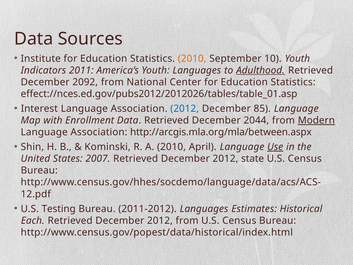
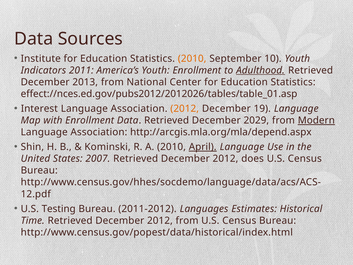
Youth Languages: Languages -> Enrollment
2092: 2092 -> 2013
2012 at (185, 108) colour: blue -> orange
85: 85 -> 19
2044: 2044 -> 2029
http://arcgis.mla.org/mla/between.aspx: http://arcgis.mla.org/mla/between.aspx -> http://arcgis.mla.org/mla/depend.aspx
April underline: none -> present
Use underline: present -> none
state: state -> does
Each: Each -> Time
